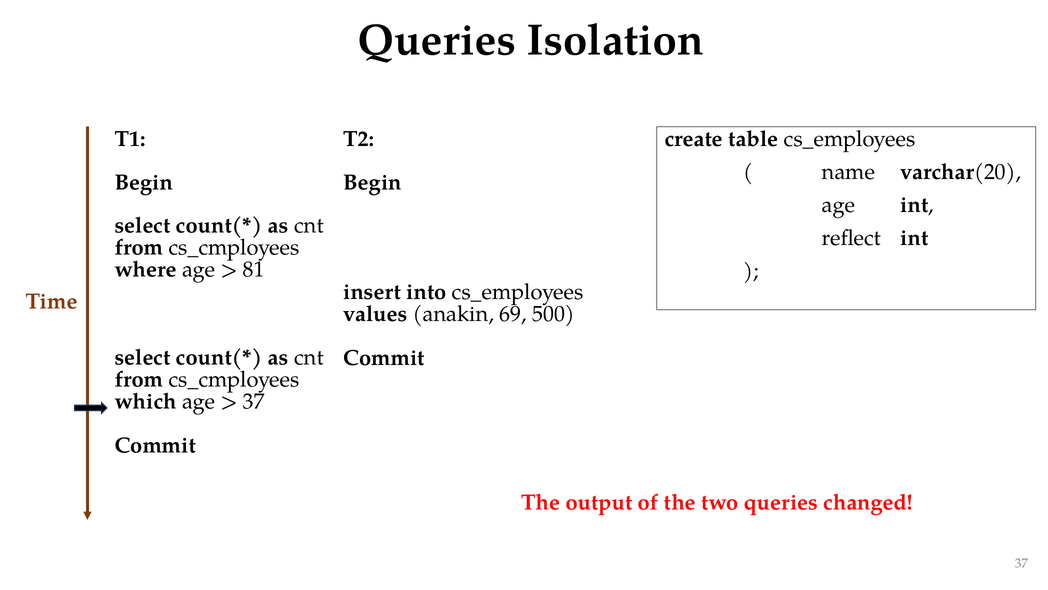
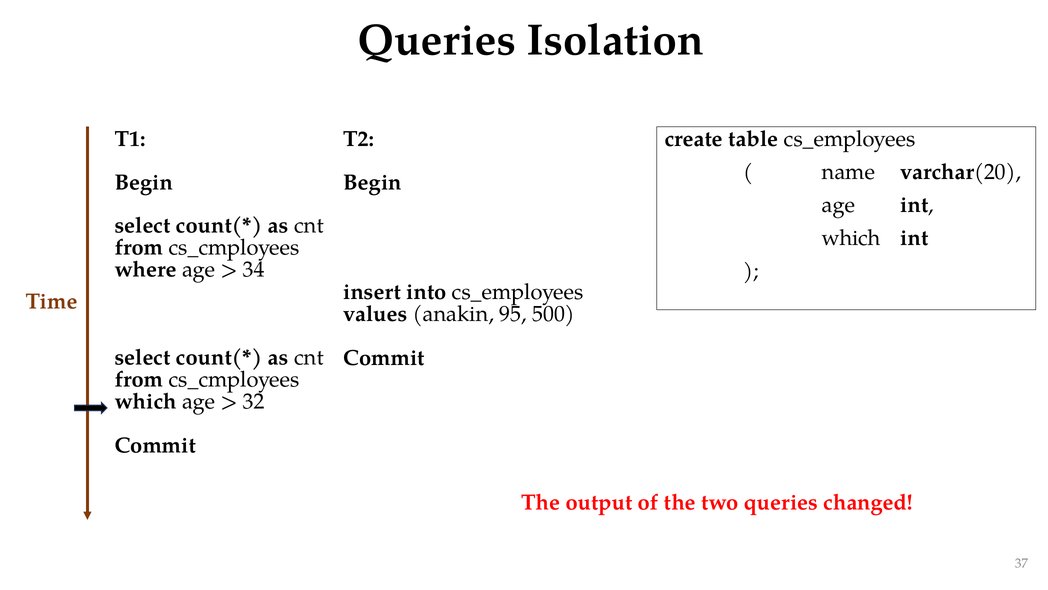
reflect at (851, 238): reflect -> which
81: 81 -> 34
69: 69 -> 95
37 at (254, 401): 37 -> 32
